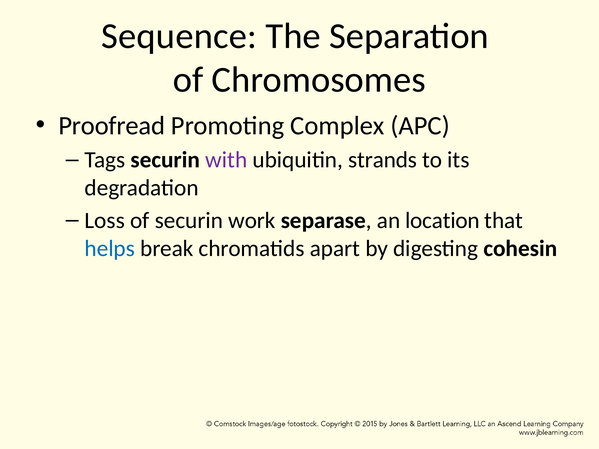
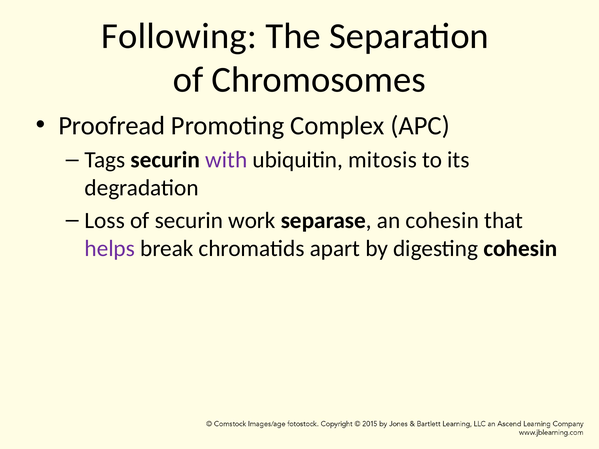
Sequence: Sequence -> Following
strands: strands -> mitosis
an location: location -> cohesin
helps colour: blue -> purple
